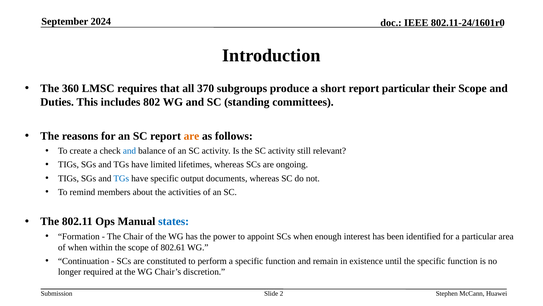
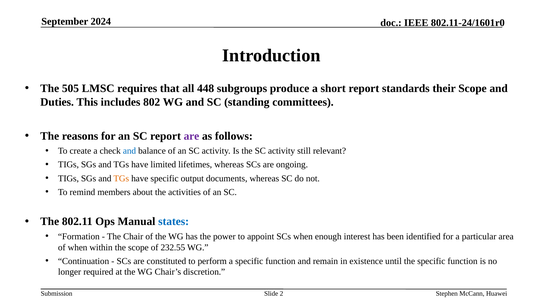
360: 360 -> 505
370: 370 -> 448
report particular: particular -> standards
are at (191, 136) colour: orange -> purple
TGs at (121, 178) colour: blue -> orange
802.61: 802.61 -> 232.55
